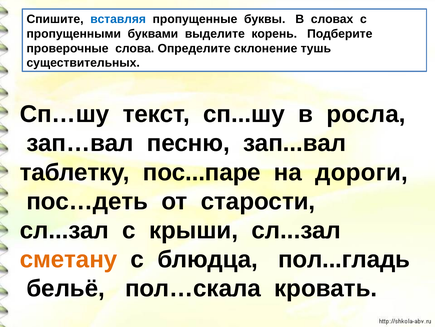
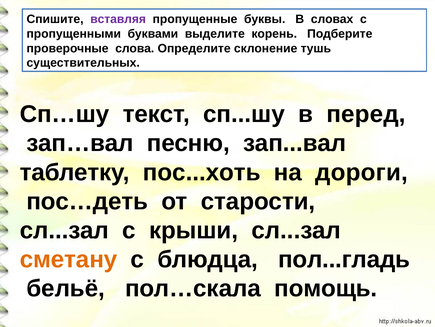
вставляя colour: blue -> purple
росла: росла -> перед
пос...паре: пос...паре -> пос...хоть
кровать: кровать -> помощь
